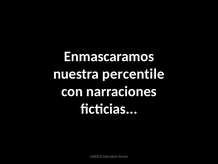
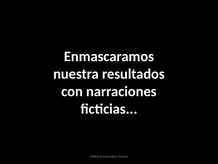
percentile: percentile -> resultados
